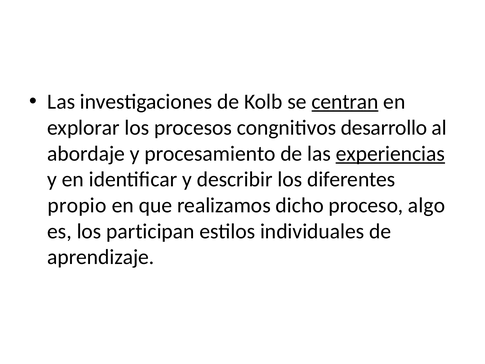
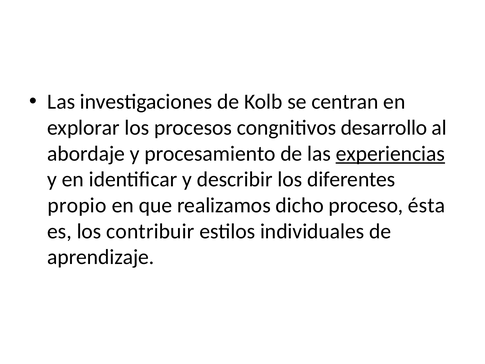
centran underline: present -> none
algo: algo -> ésta
participan: participan -> contribuir
